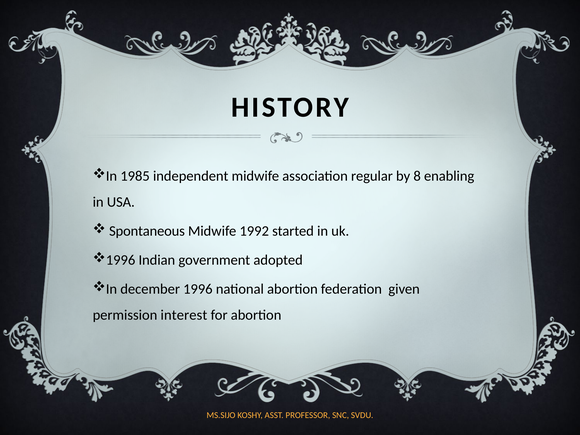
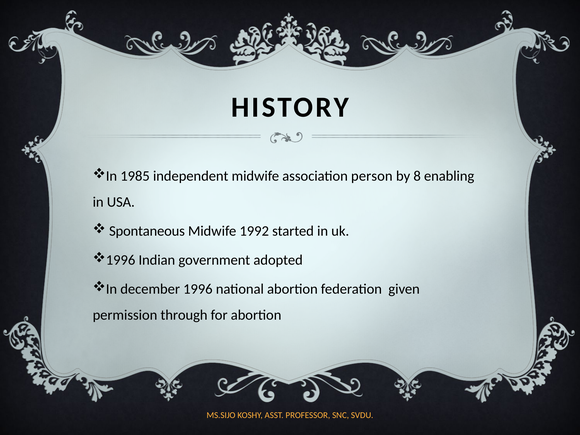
regular: regular -> person
interest: interest -> through
